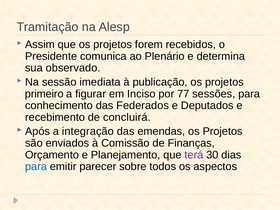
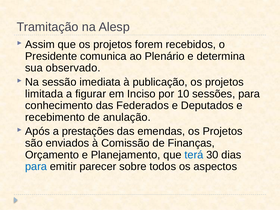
primeiro: primeiro -> limitada
77: 77 -> 10
concluirá: concluirá -> anulação
integração: integração -> prestações
terá colour: purple -> blue
